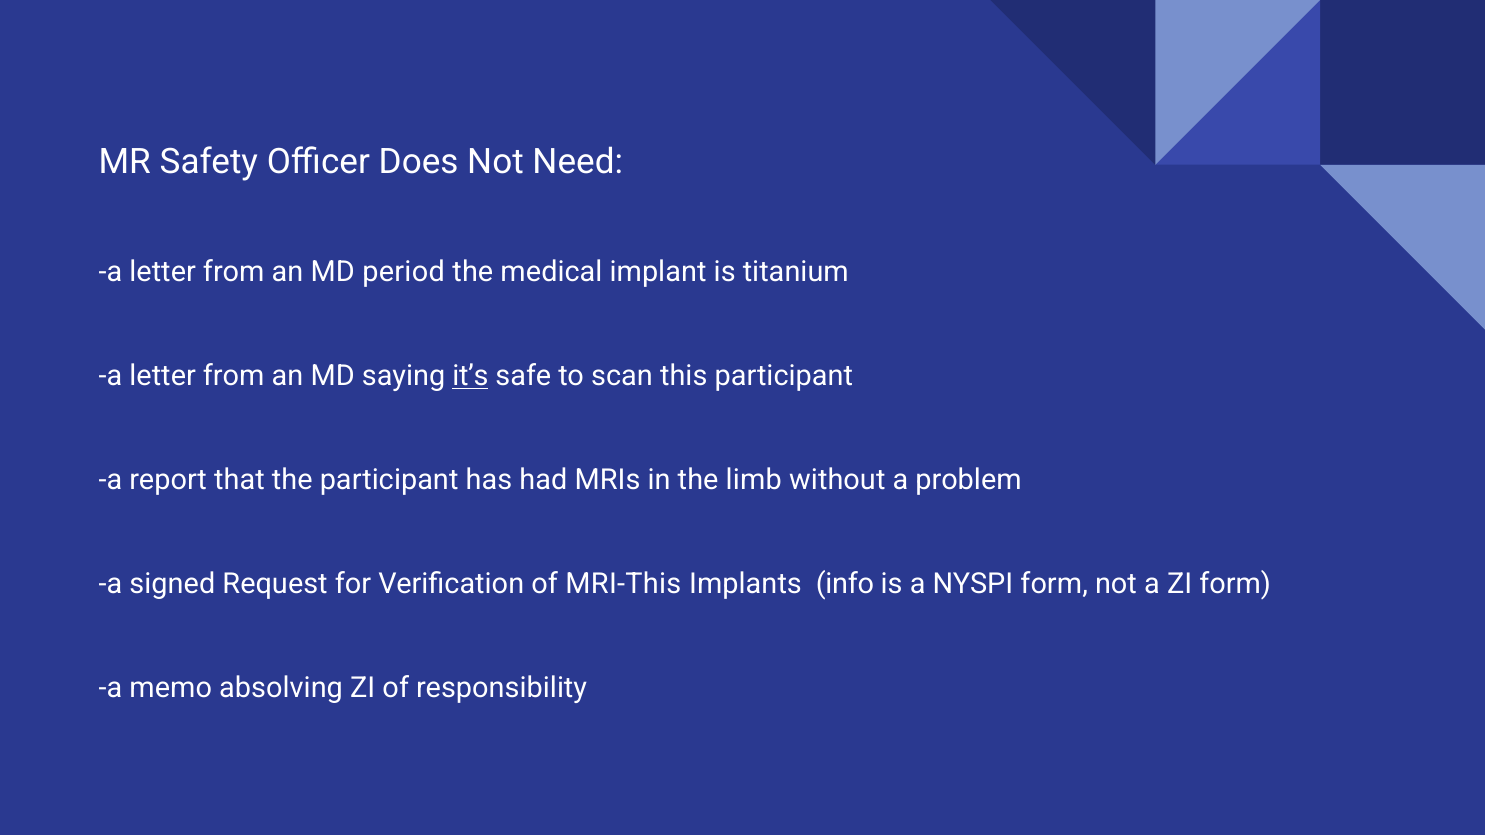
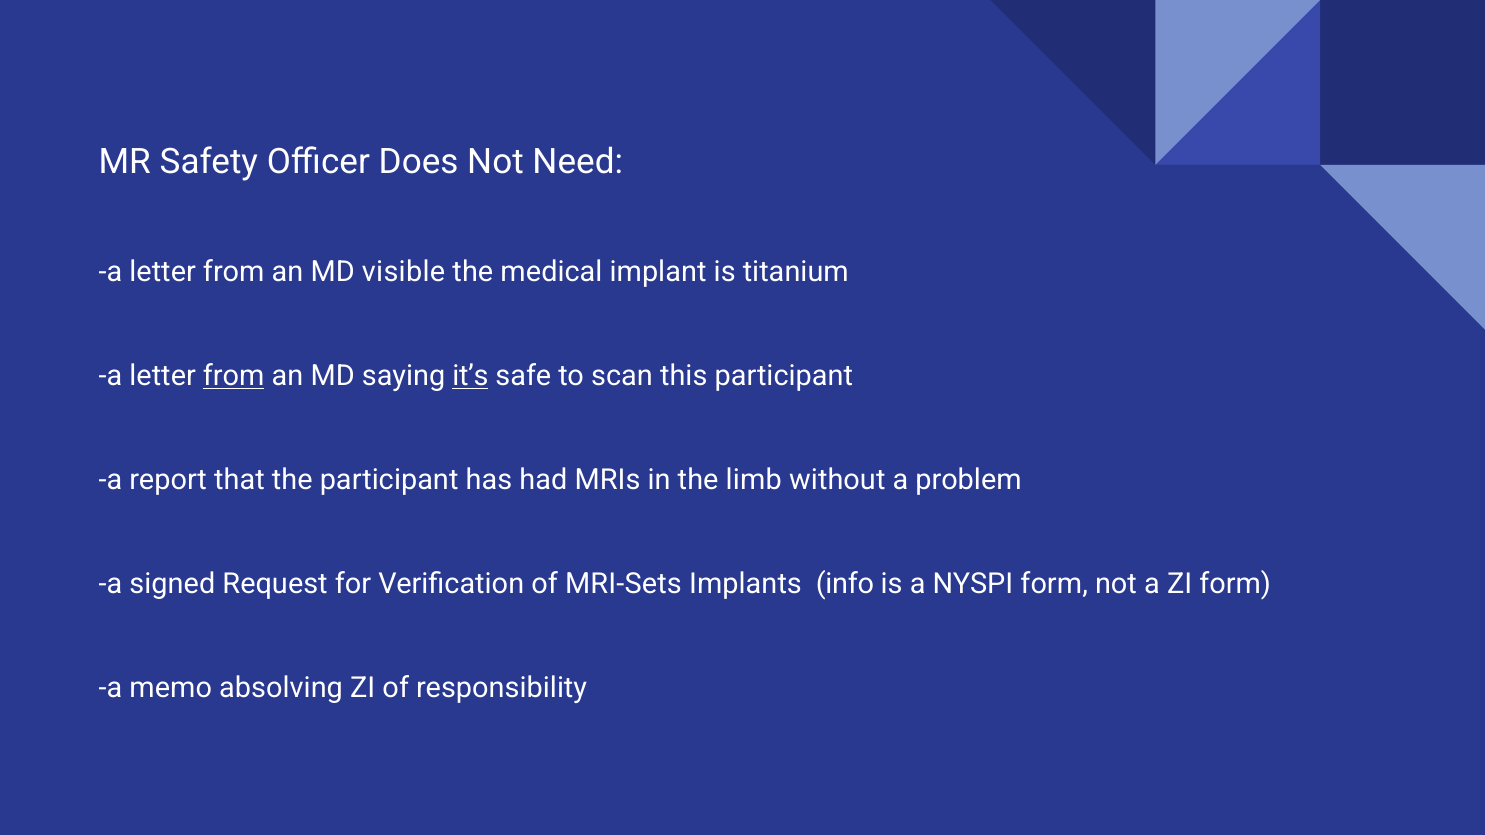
period: period -> visible
from at (234, 376) underline: none -> present
MRI-This: MRI-This -> MRI-Sets
